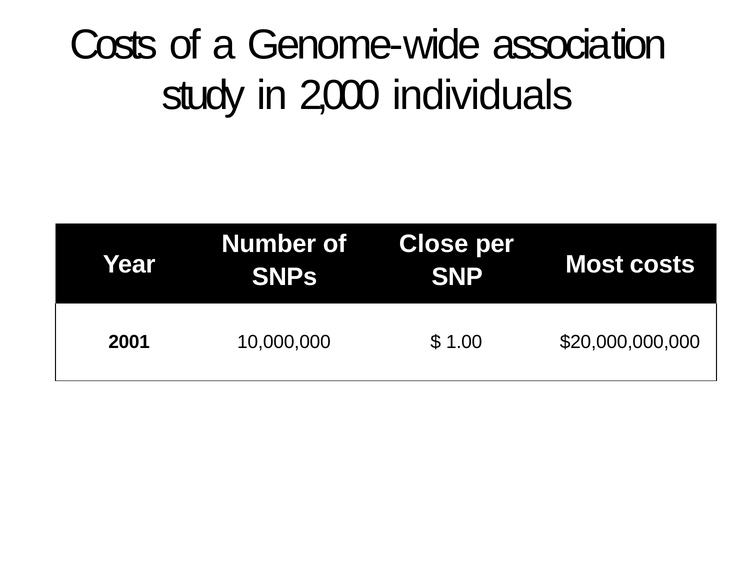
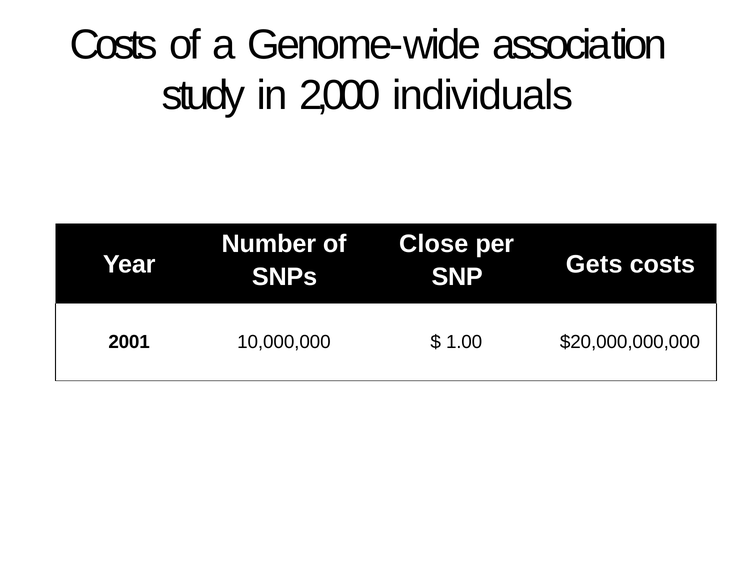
Most: Most -> Gets
